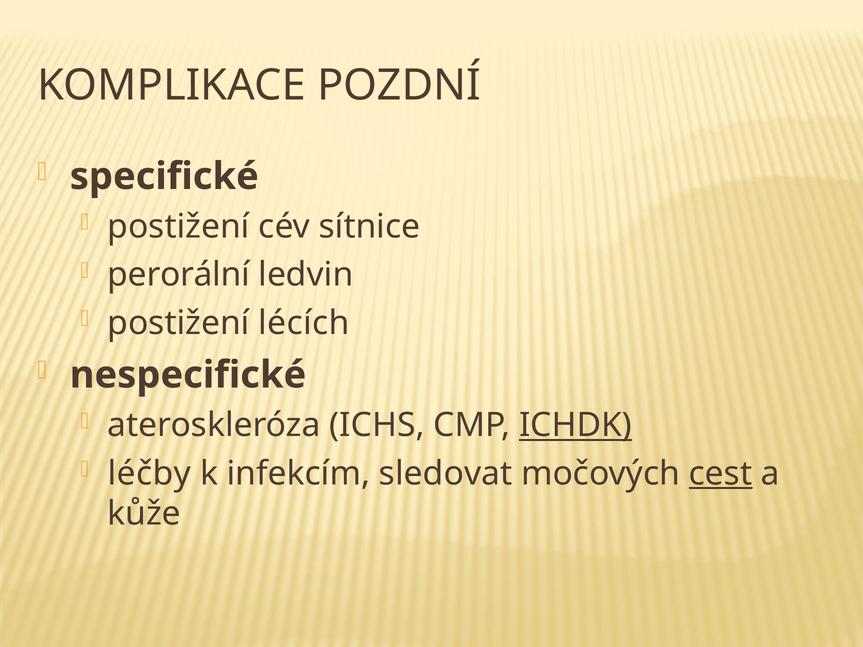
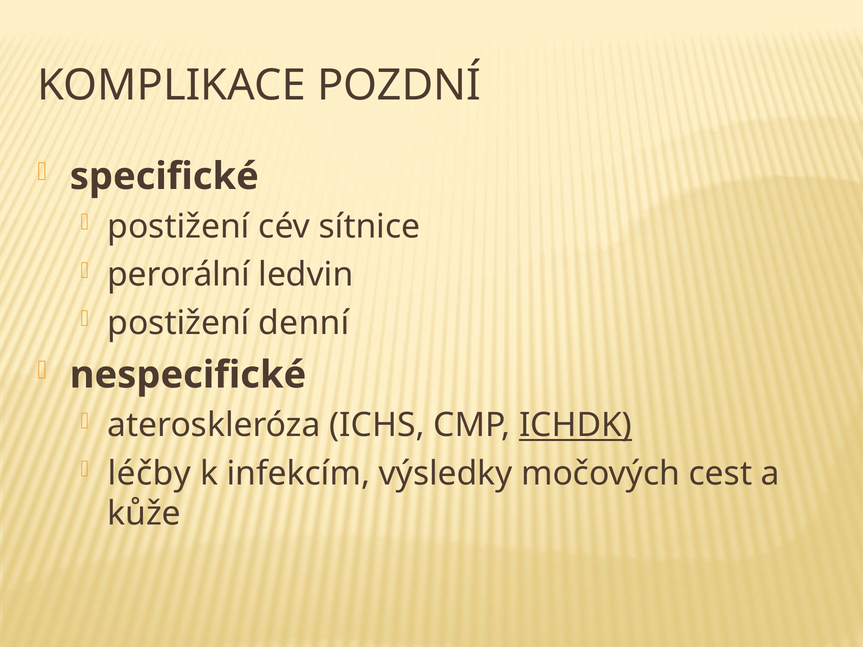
lécích: lécích -> denní
sledovat: sledovat -> výsledky
cest underline: present -> none
